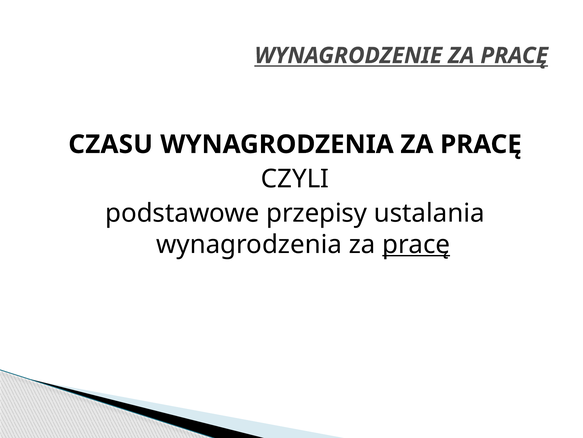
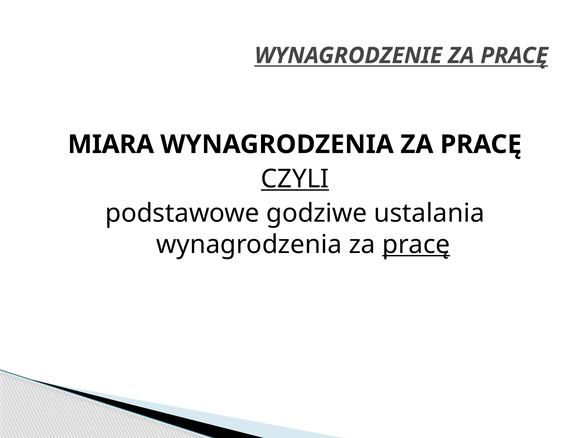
CZASU: CZASU -> MIARA
CZYLI underline: none -> present
przepisy: przepisy -> godziwe
